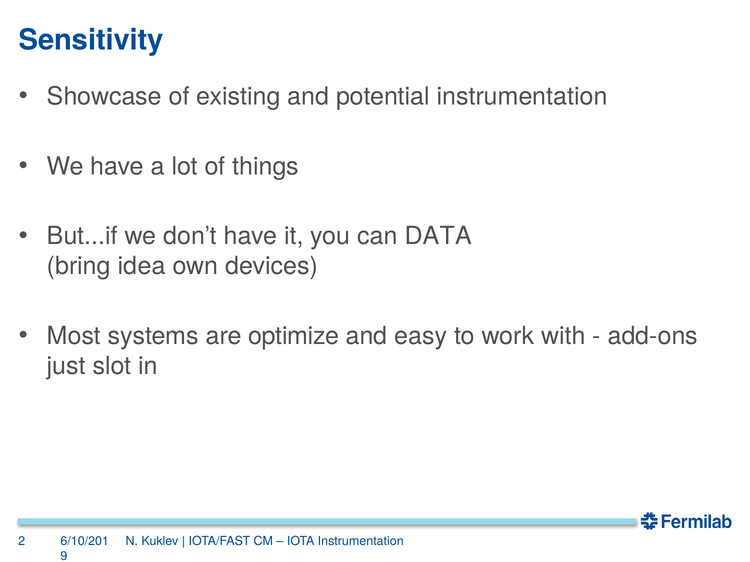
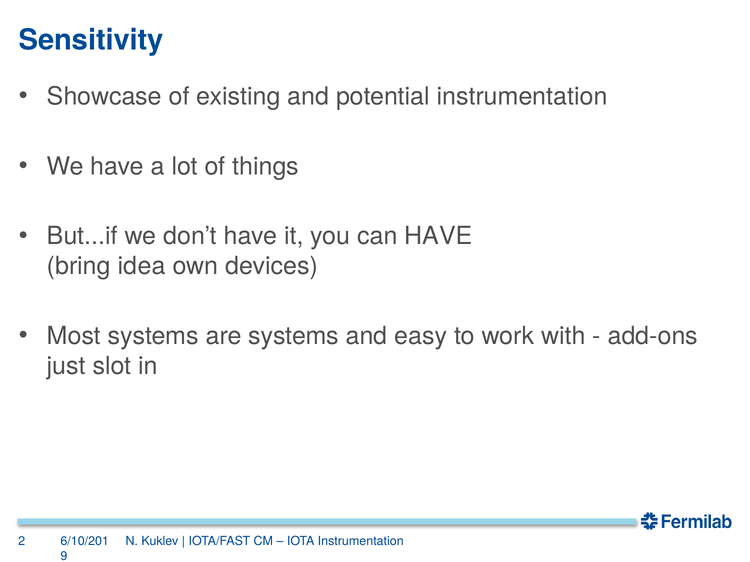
can DATA: DATA -> HAVE
are optimize: optimize -> systems
